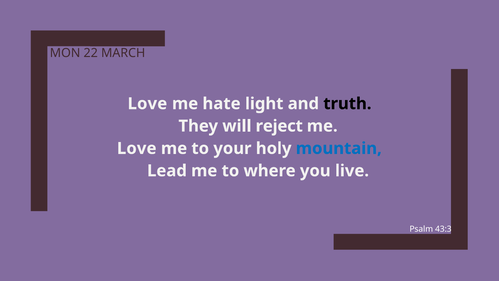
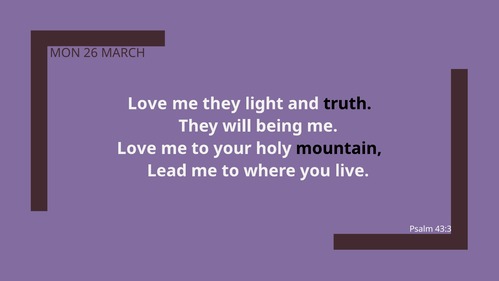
22: 22 -> 26
me hate: hate -> they
reject: reject -> being
mountain colour: blue -> black
